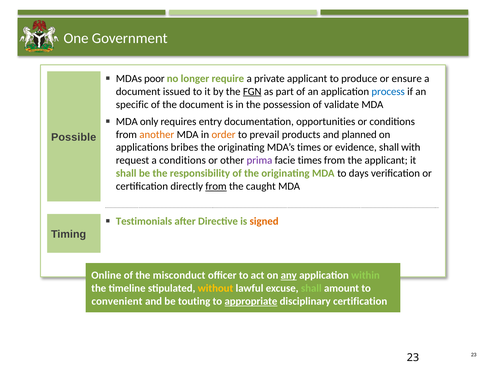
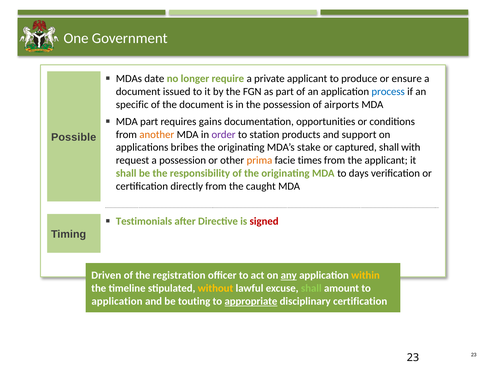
poor: poor -> date
FGN underline: present -> none
validate: validate -> airports
MDA only: only -> part
entry: entry -> gains
order colour: orange -> purple
prevail: prevail -> station
planned: planned -> support
MDA’s times: times -> stake
evidence: evidence -> captured
a conditions: conditions -> possession
prima colour: purple -> orange
from at (216, 186) underline: present -> none
signed colour: orange -> red
Online: Online -> Driven
misconduct: misconduct -> registration
within colour: light green -> yellow
convenient at (117, 301): convenient -> application
